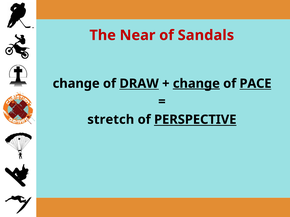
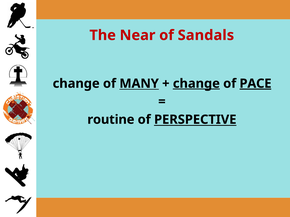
DRAW: DRAW -> MANY
PACE underline: none -> present
stretch: stretch -> routine
